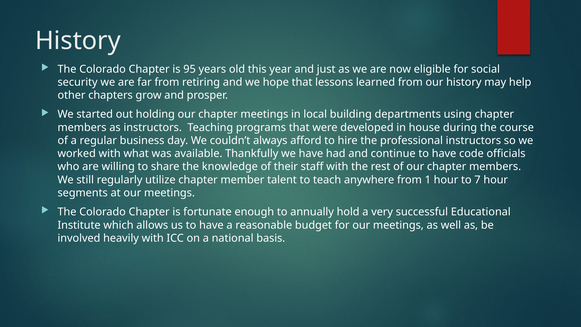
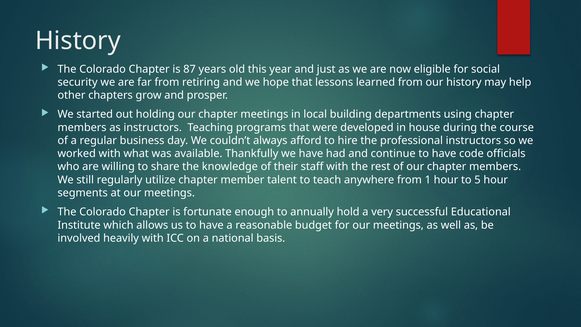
95: 95 -> 87
7: 7 -> 5
